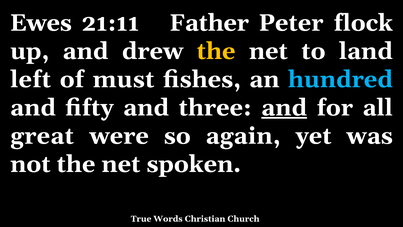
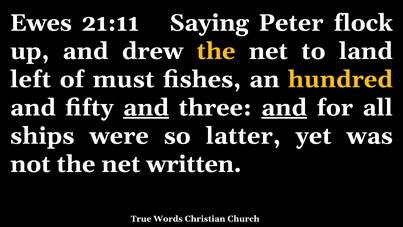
Father: Father -> Saying
hundred colour: light blue -> yellow
and at (146, 108) underline: none -> present
great: great -> ships
again: again -> latter
spoken: spoken -> written
